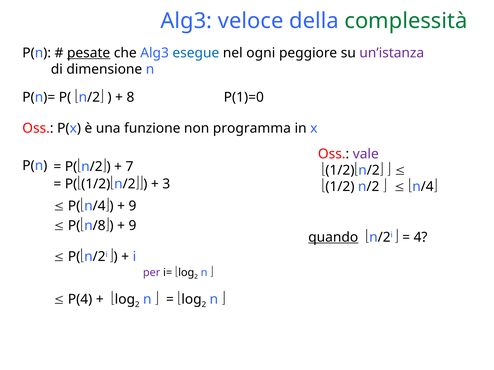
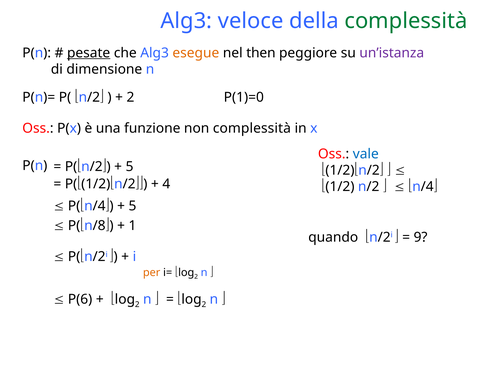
esegue colour: blue -> orange
ogni: ogni -> then
8 at (130, 97): 8 -> 2
non programma: programma -> complessità
vale colour: purple -> blue
7 at (130, 167): 7 -> 5
3: 3 -> 4
9 at (132, 206): 9 -> 5
9 at (132, 226): 9 -> 1
quando underline: present -> none
4: 4 -> 9
per colour: purple -> orange
P(4: P(4 -> P(6
